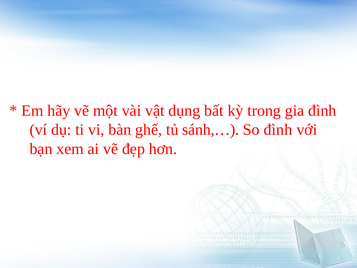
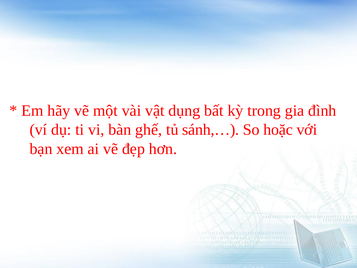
So đình: đình -> hoặc
